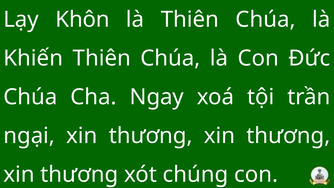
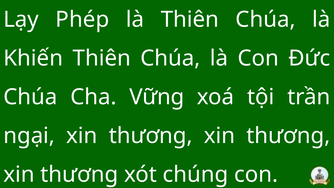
Khôn: Khôn -> Phép
Ngay: Ngay -> Vững
